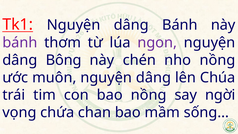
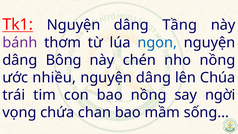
dâng Bánh: Bánh -> Tầng
ngon colour: purple -> blue
muôn: muôn -> nhiều
